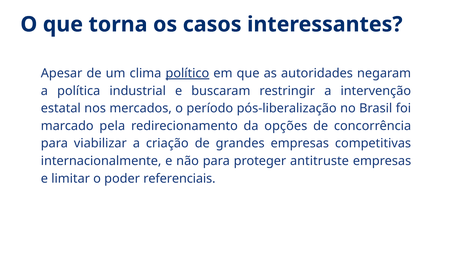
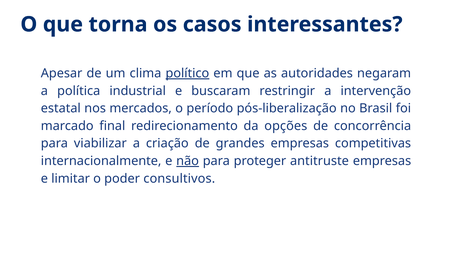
pela: pela -> final
não underline: none -> present
referenciais: referenciais -> consultivos
